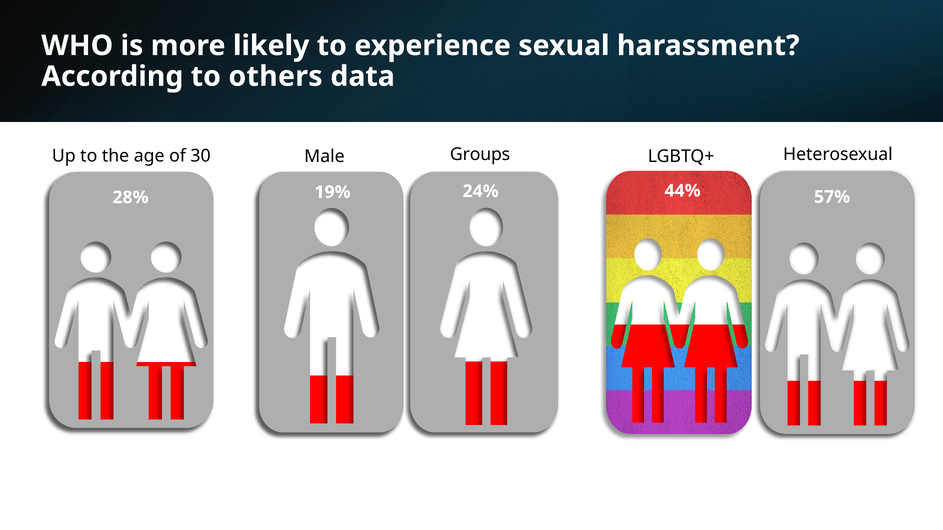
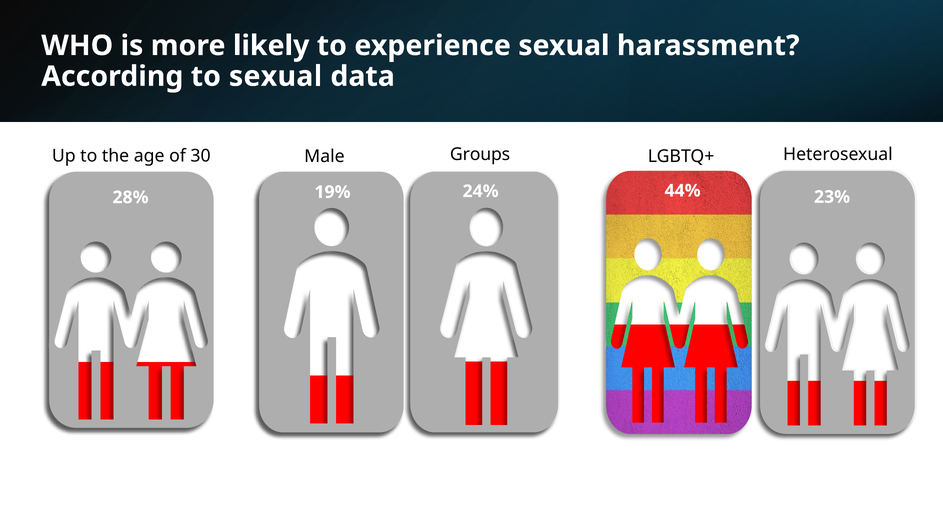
to others: others -> sexual
57%: 57% -> 23%
